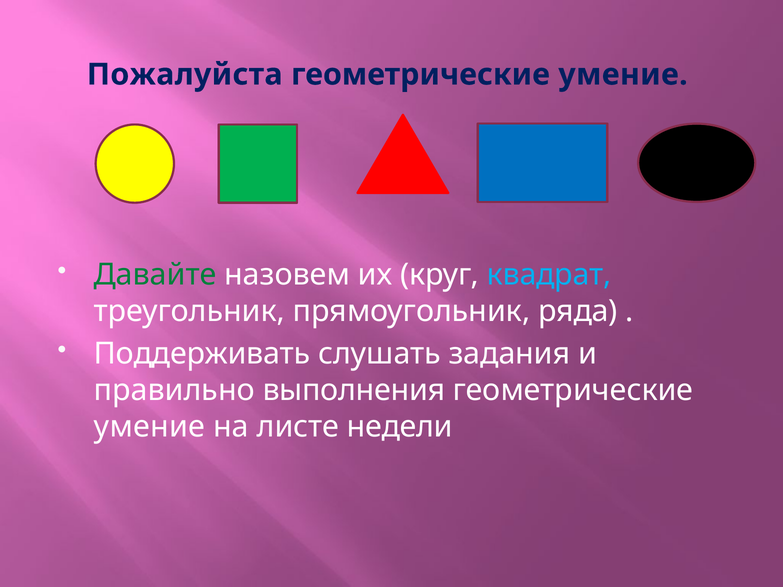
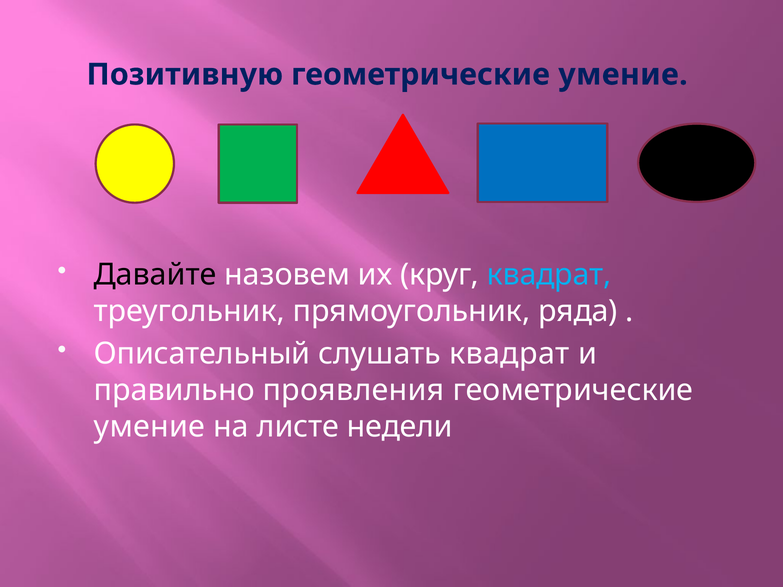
Пожалуйста: Пожалуйста -> Позитивную
Давайте colour: green -> black
Поддерживать: Поддерживать -> Описательный
слушать задания: задания -> квадрат
выполнения: выполнения -> проявления
